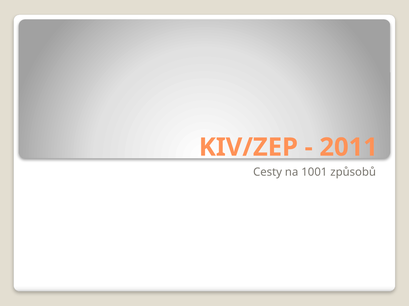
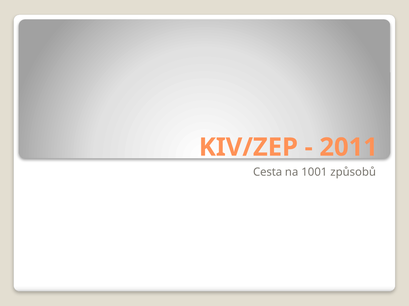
Cesty: Cesty -> Cesta
